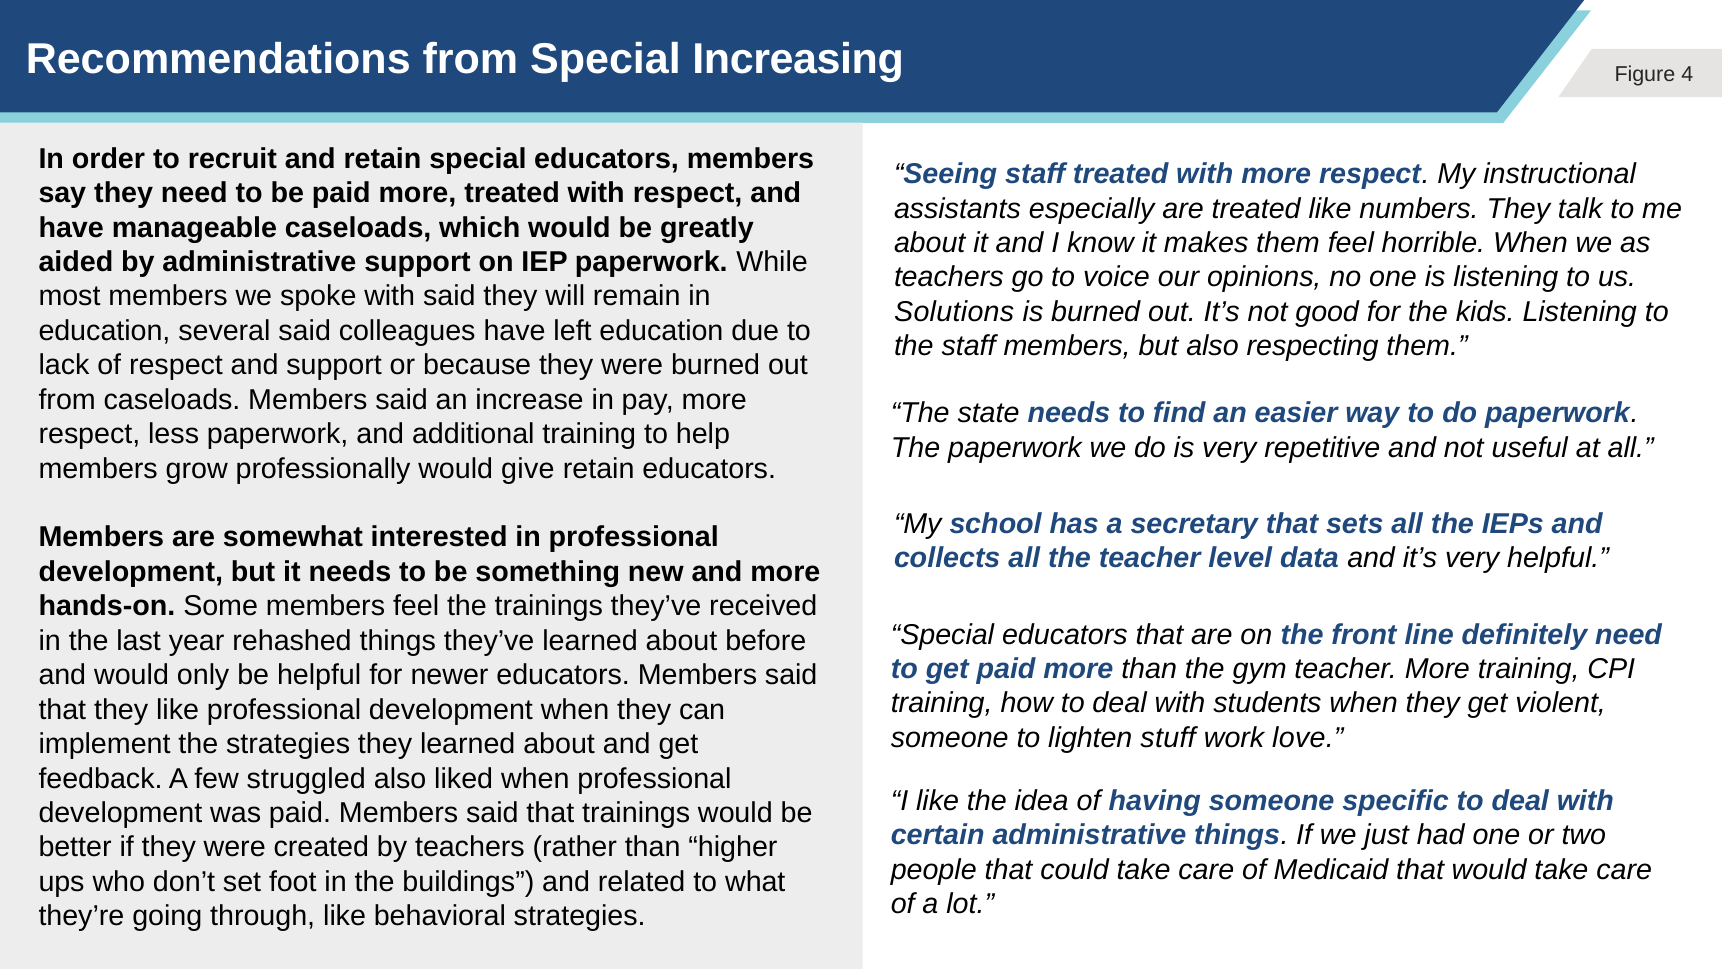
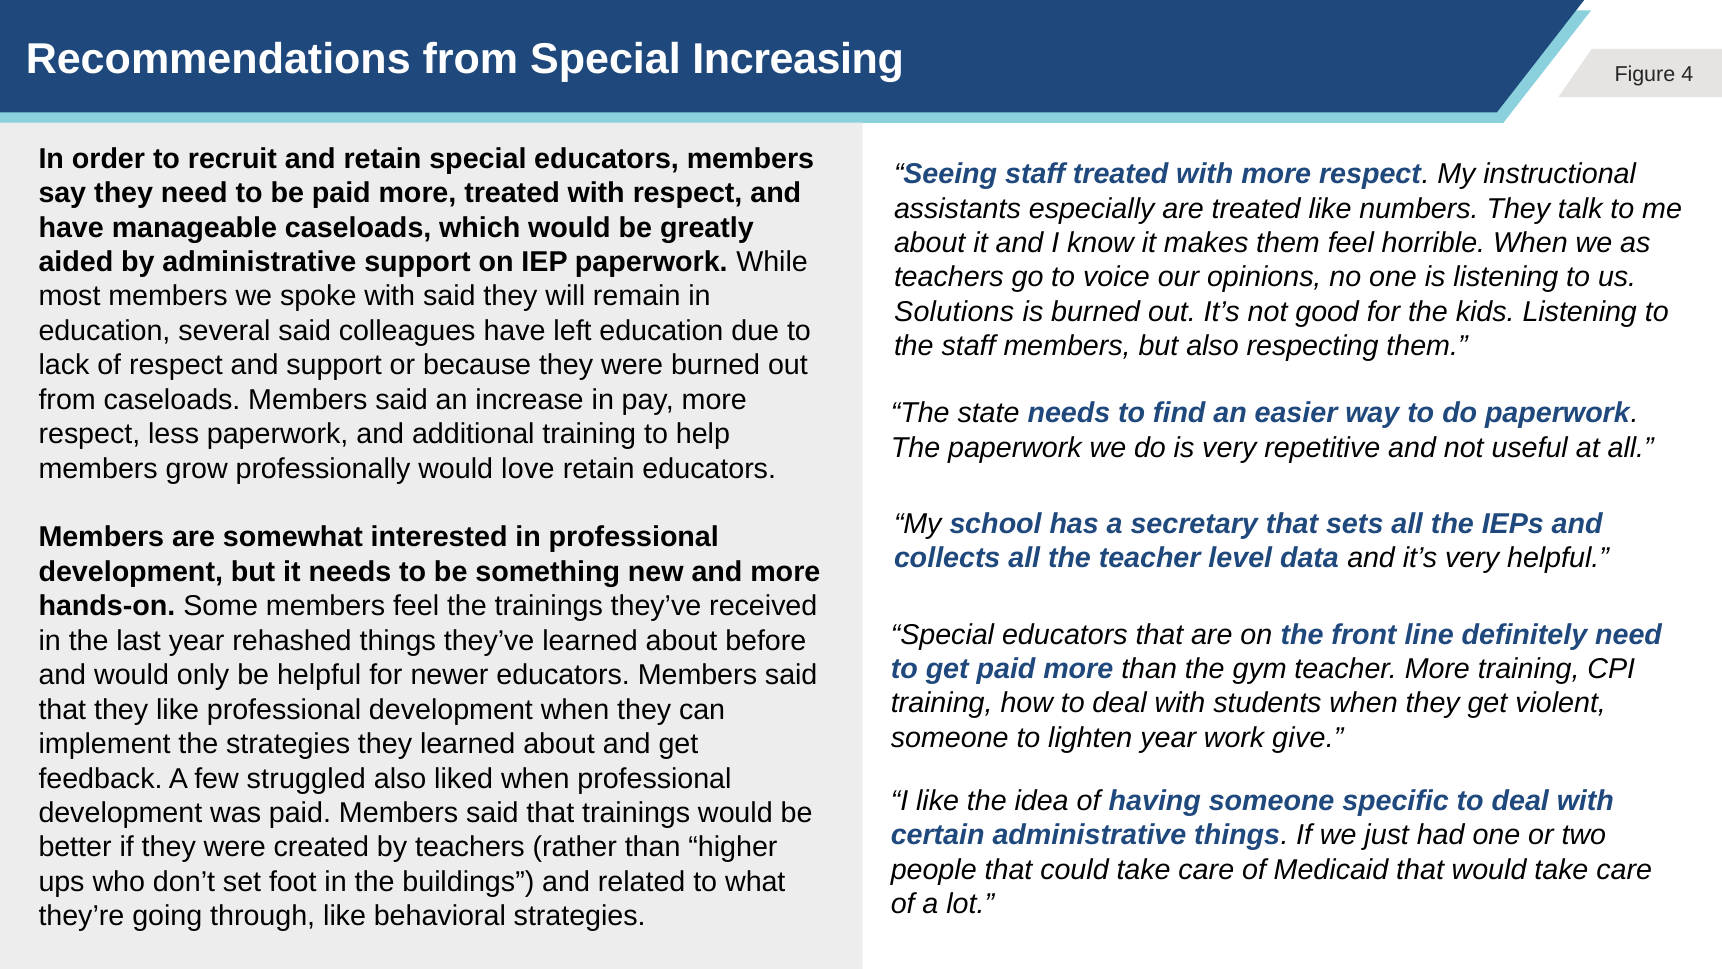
give: give -> love
lighten stuff: stuff -> year
love: love -> give
